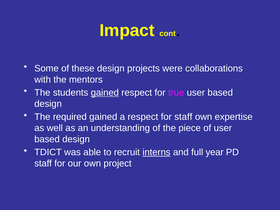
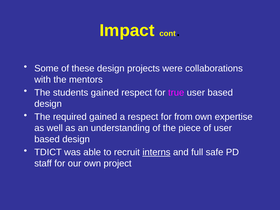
gained at (105, 93) underline: present -> none
for staff: staff -> from
year: year -> safe
